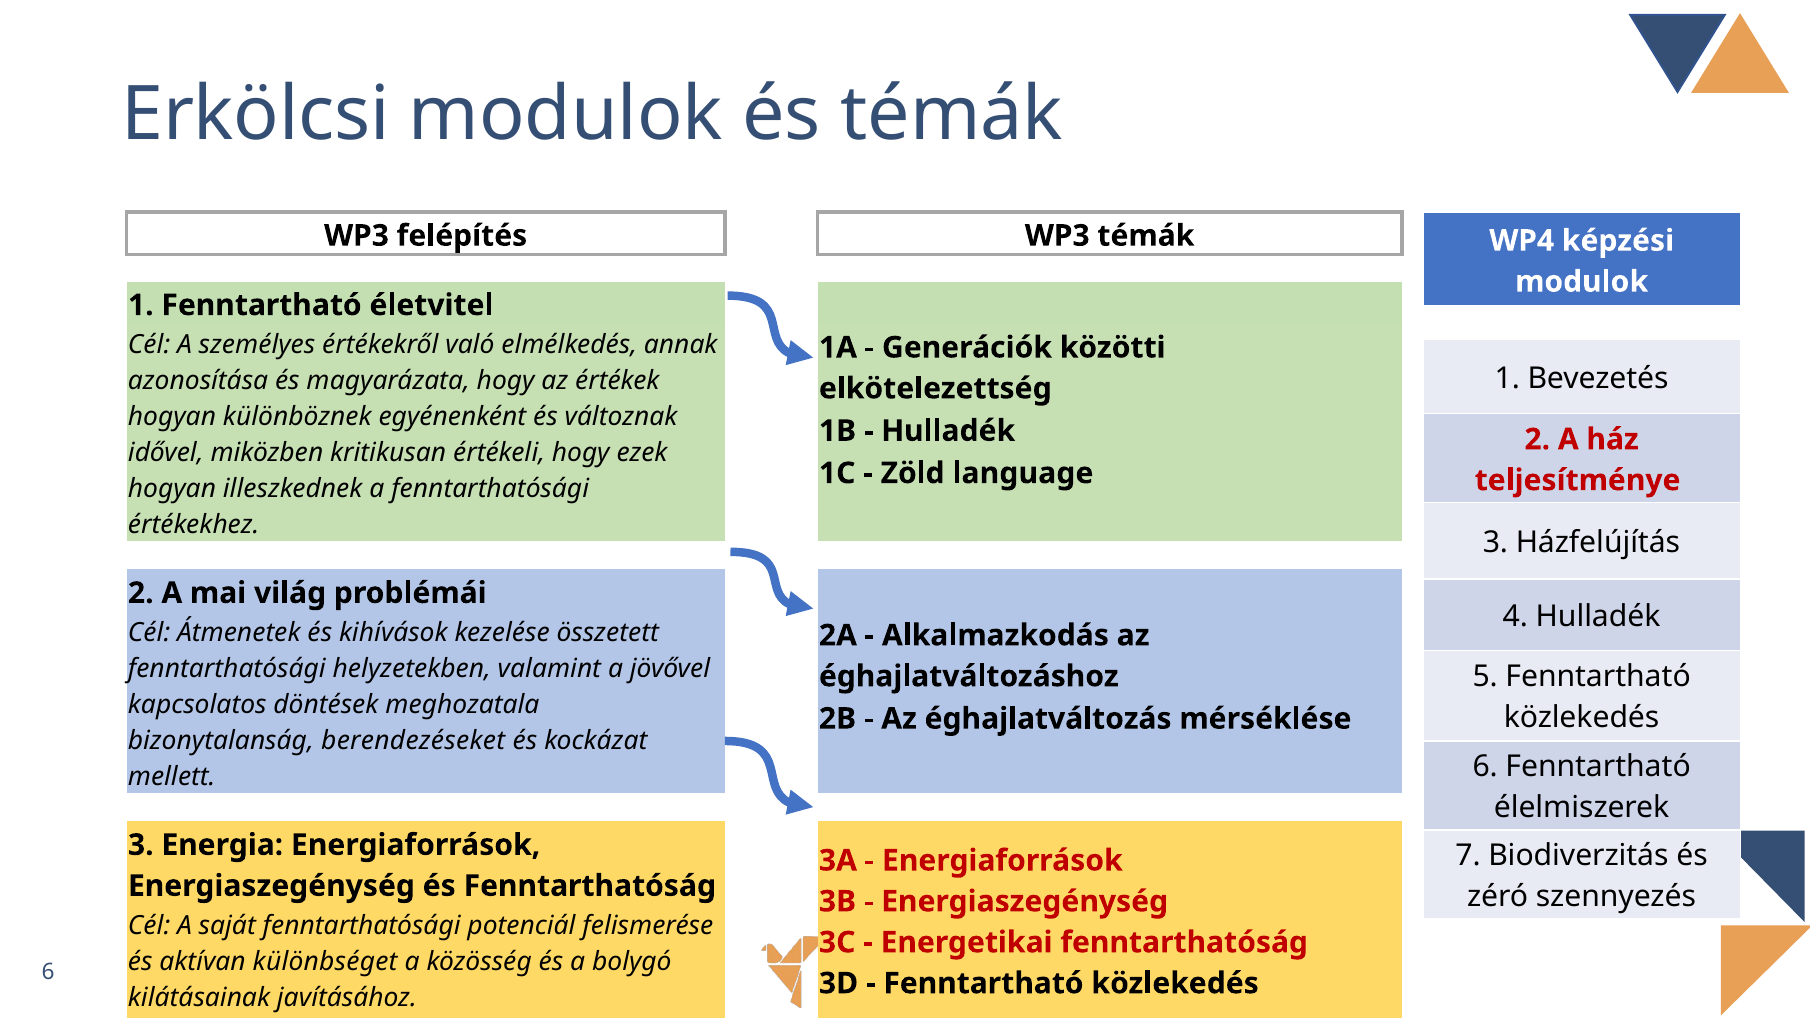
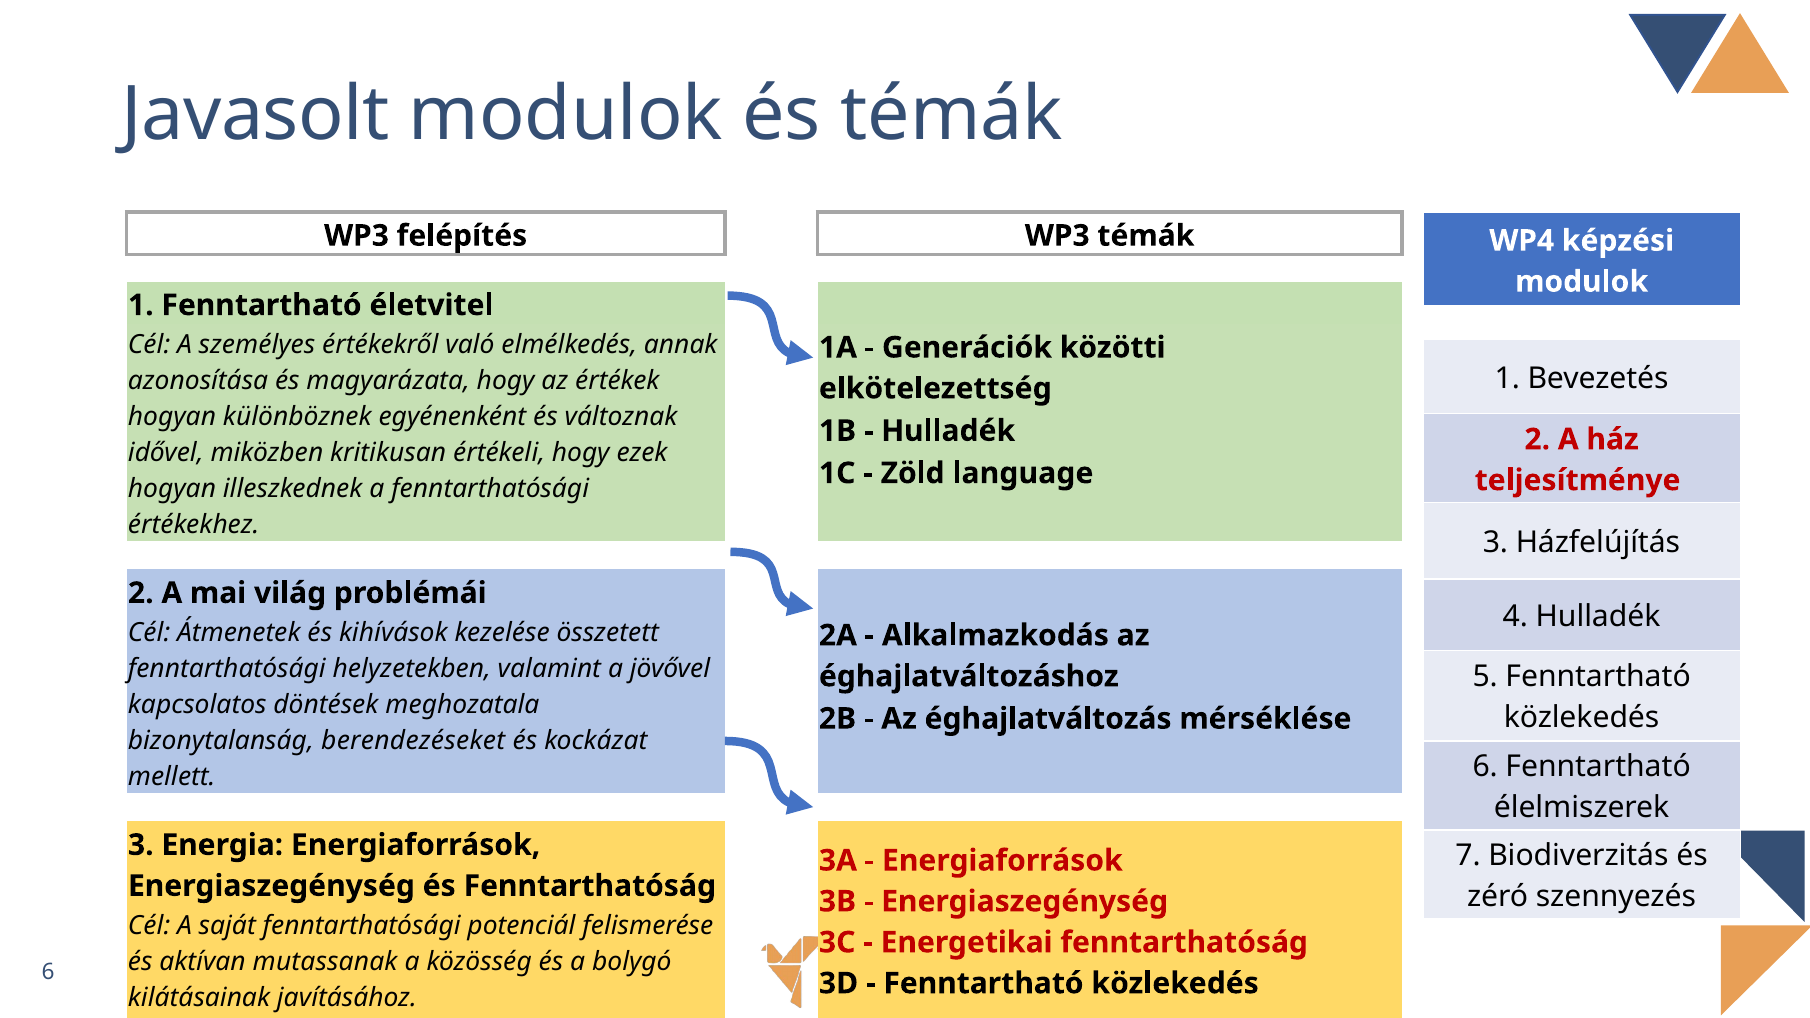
Erkölcsi: Erkölcsi -> Javasolt
különbséget: különbséget -> mutassanak
